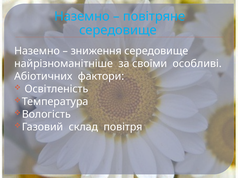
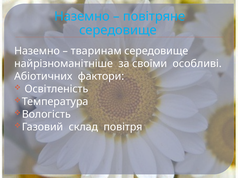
зниження: зниження -> тваринам
